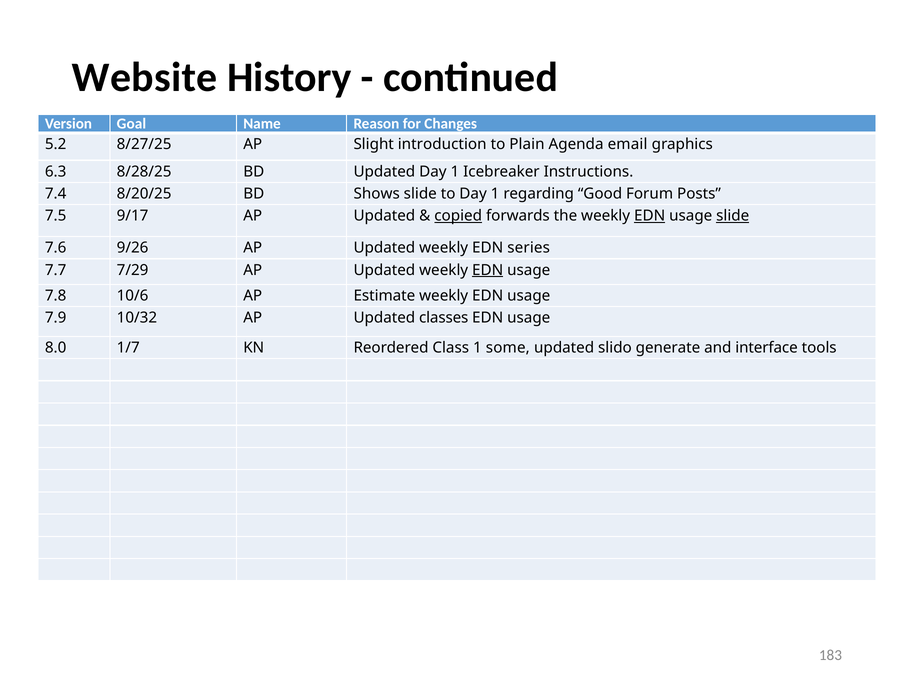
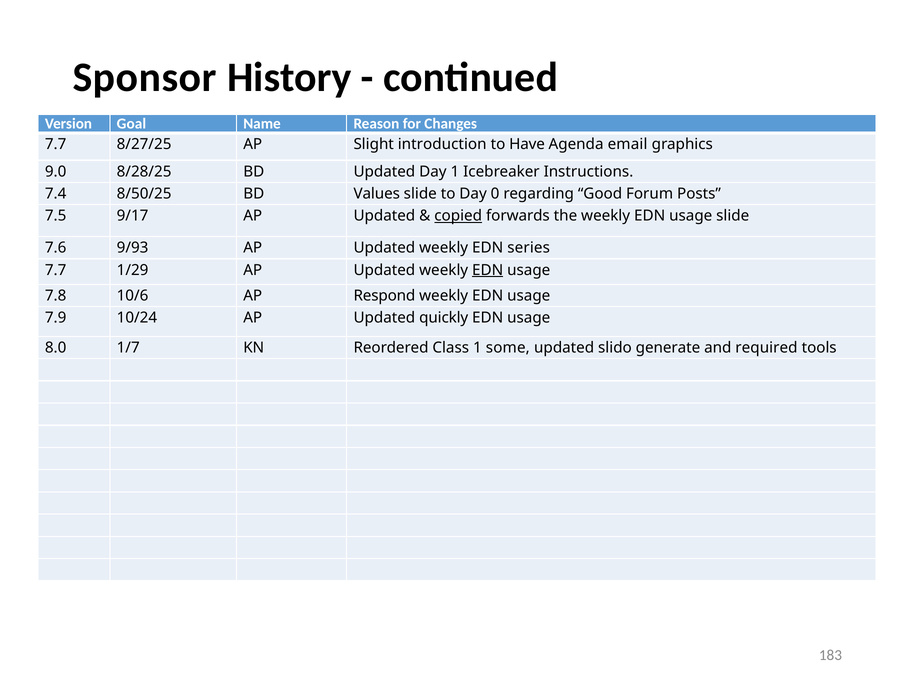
Website: Website -> Sponsor
5.2 at (56, 144): 5.2 -> 7.7
Plain: Plain -> Have
6.3: 6.3 -> 9.0
8/20/25: 8/20/25 -> 8/50/25
Shows: Shows -> Values
to Day 1: 1 -> 0
EDN at (650, 216) underline: present -> none
slide at (733, 216) underline: present -> none
9/26: 9/26 -> 9/93
7/29: 7/29 -> 1/29
Estimate: Estimate -> Respond
10/32: 10/32 -> 10/24
classes: classes -> quickly
interface: interface -> required
